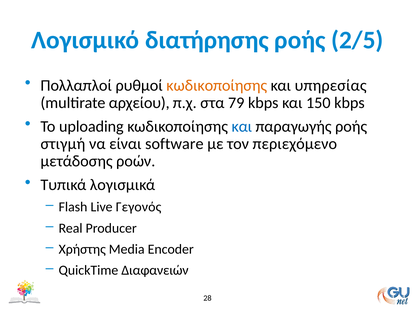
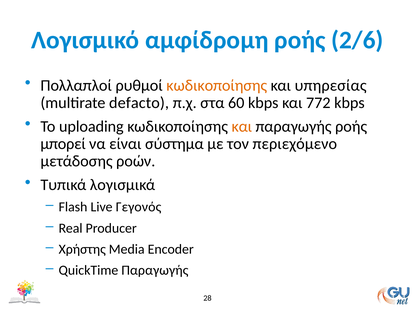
διατήρησης: διατήρησης -> αμφίδρομη
2/5: 2/5 -> 2/6
αρχείου: αρχείου -> defacto
79: 79 -> 60
150: 150 -> 772
και at (242, 127) colour: blue -> orange
στιγμή: στιγμή -> μπορεί
software: software -> σύστημα
QuickTime Διαφανειών: Διαφανειών -> Παραγωγής
